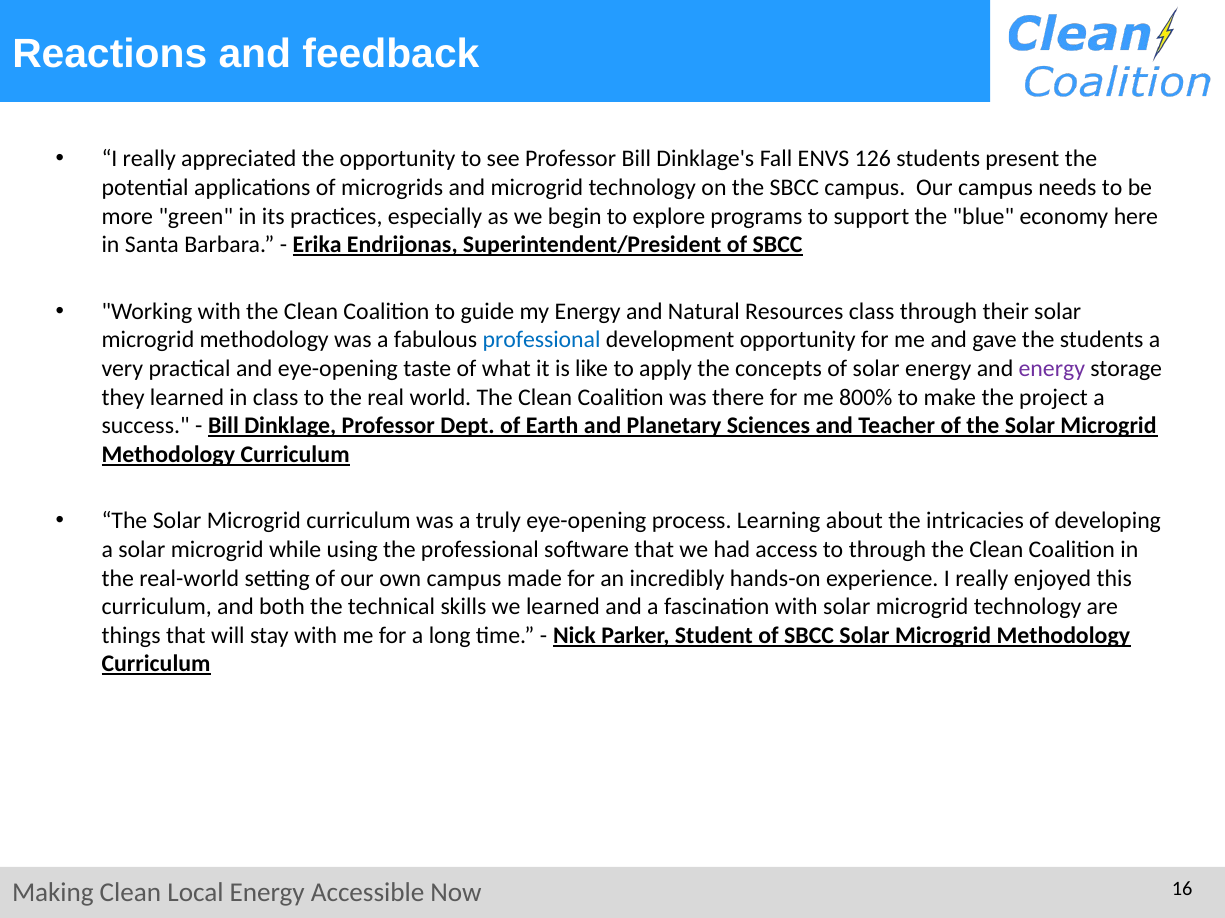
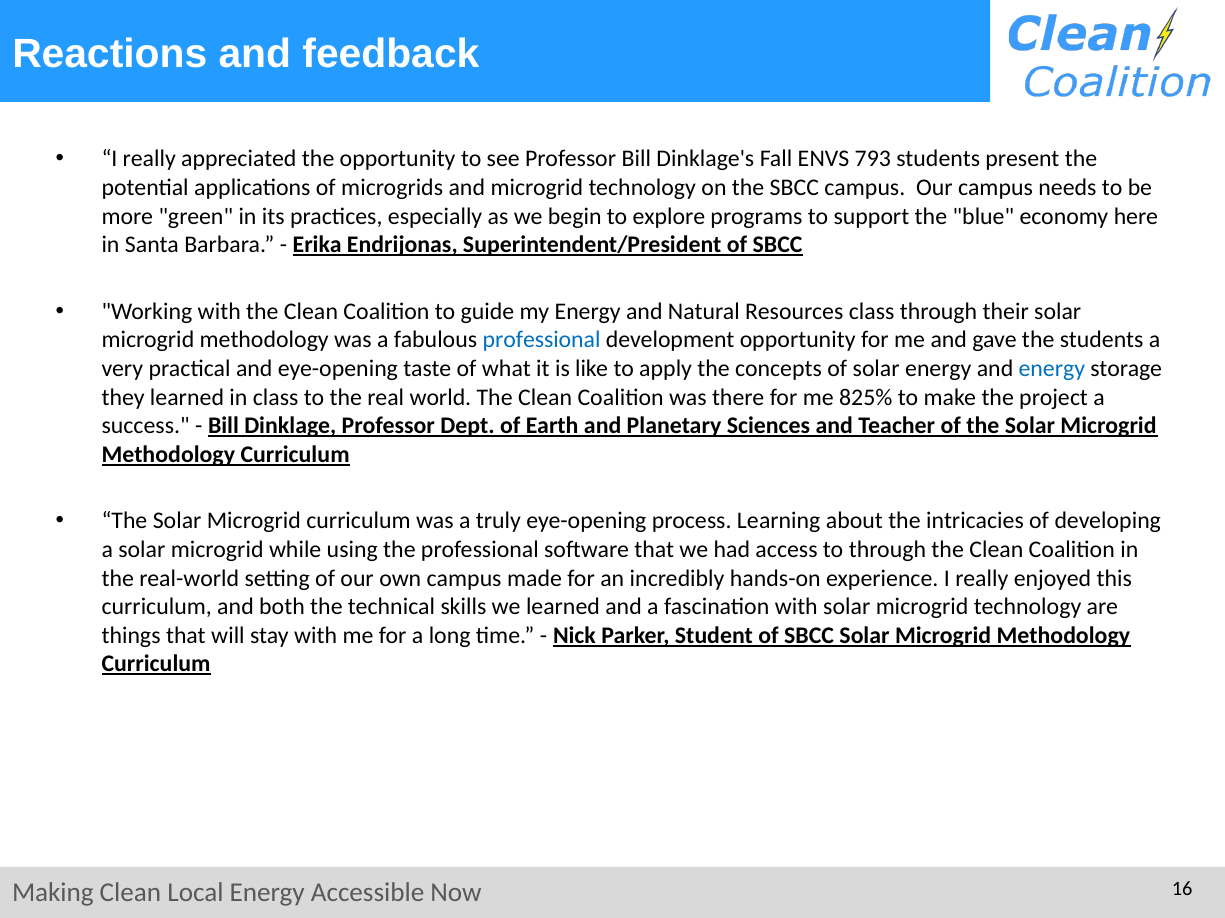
126: 126 -> 793
energy at (1052, 369) colour: purple -> blue
800%: 800% -> 825%
